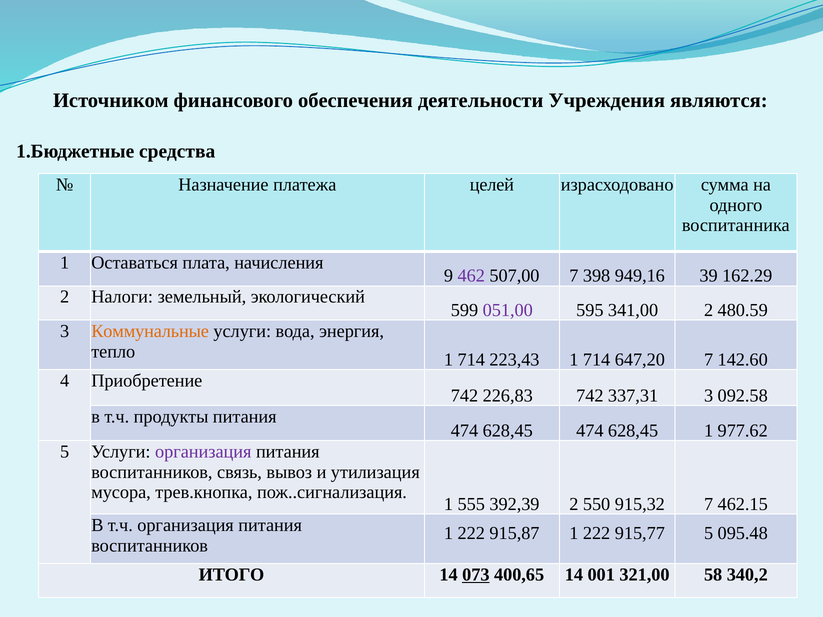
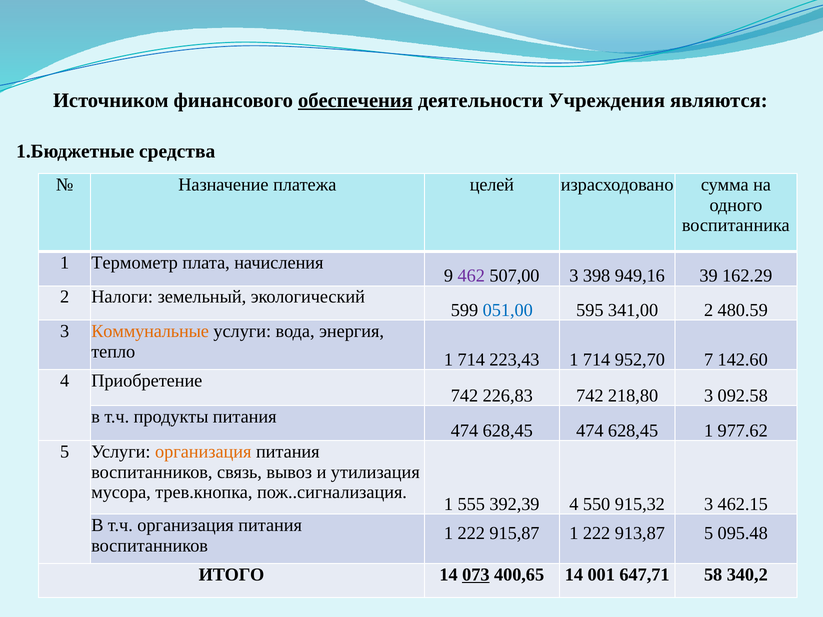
обеспечения underline: none -> present
Оставаться: Оставаться -> Термометр
507,00 7: 7 -> 3
051,00 colour: purple -> blue
647,20: 647,20 -> 952,70
337,31: 337,31 -> 218,80
организация at (203, 452) colour: purple -> orange
392,39 2: 2 -> 4
915,32 7: 7 -> 3
915,77: 915,77 -> 913,87
321,00: 321,00 -> 647,71
